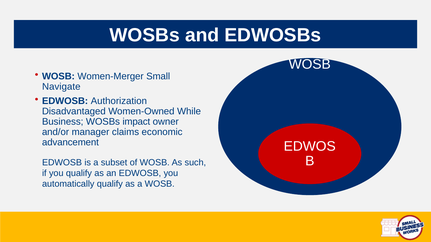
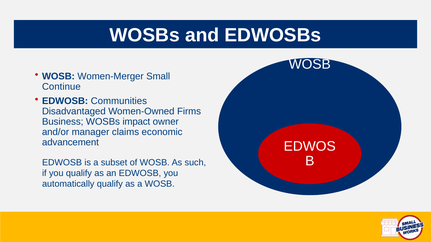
Navigate: Navigate -> Continue
Authorization: Authorization -> Communities
While: While -> Firms
